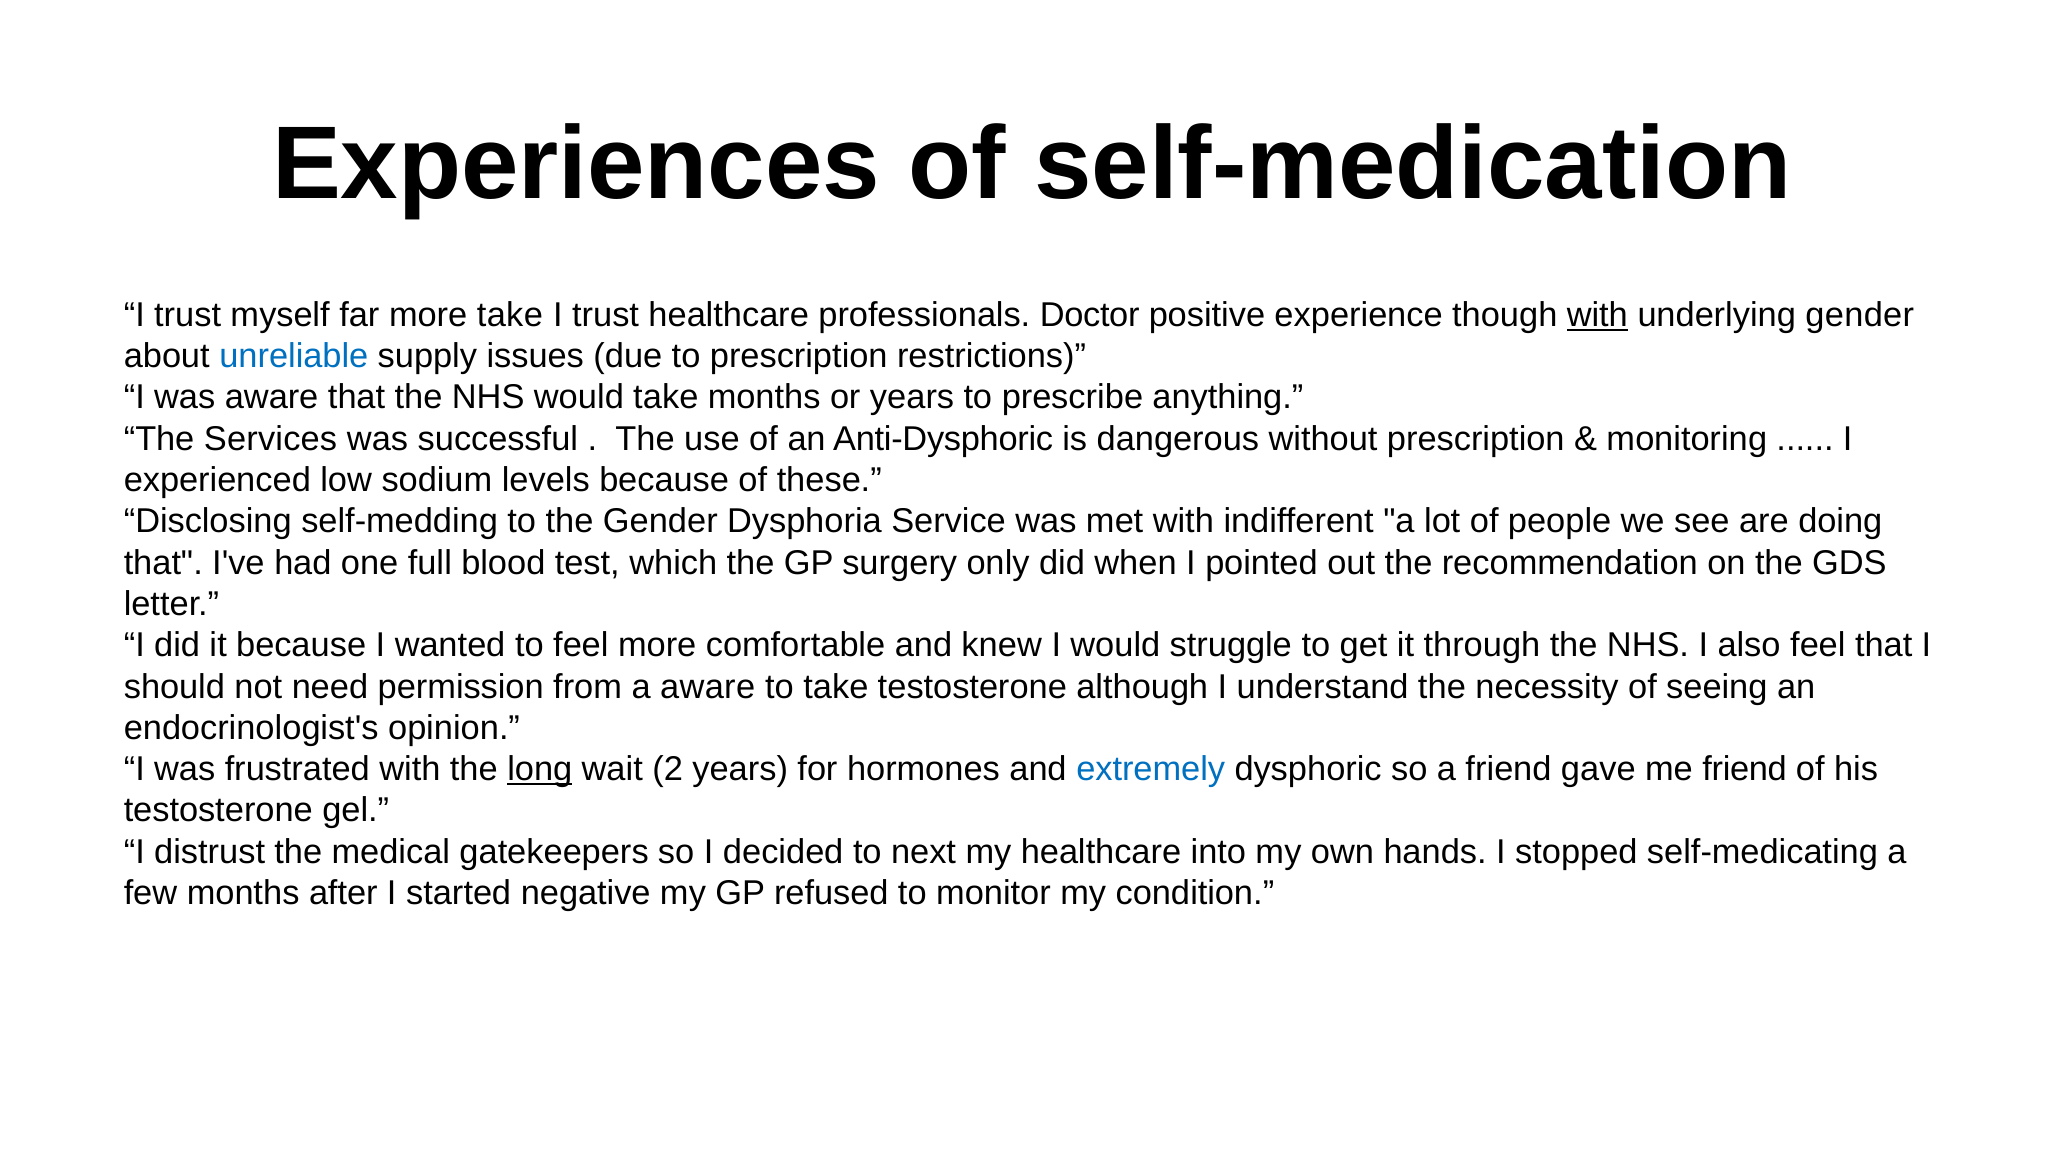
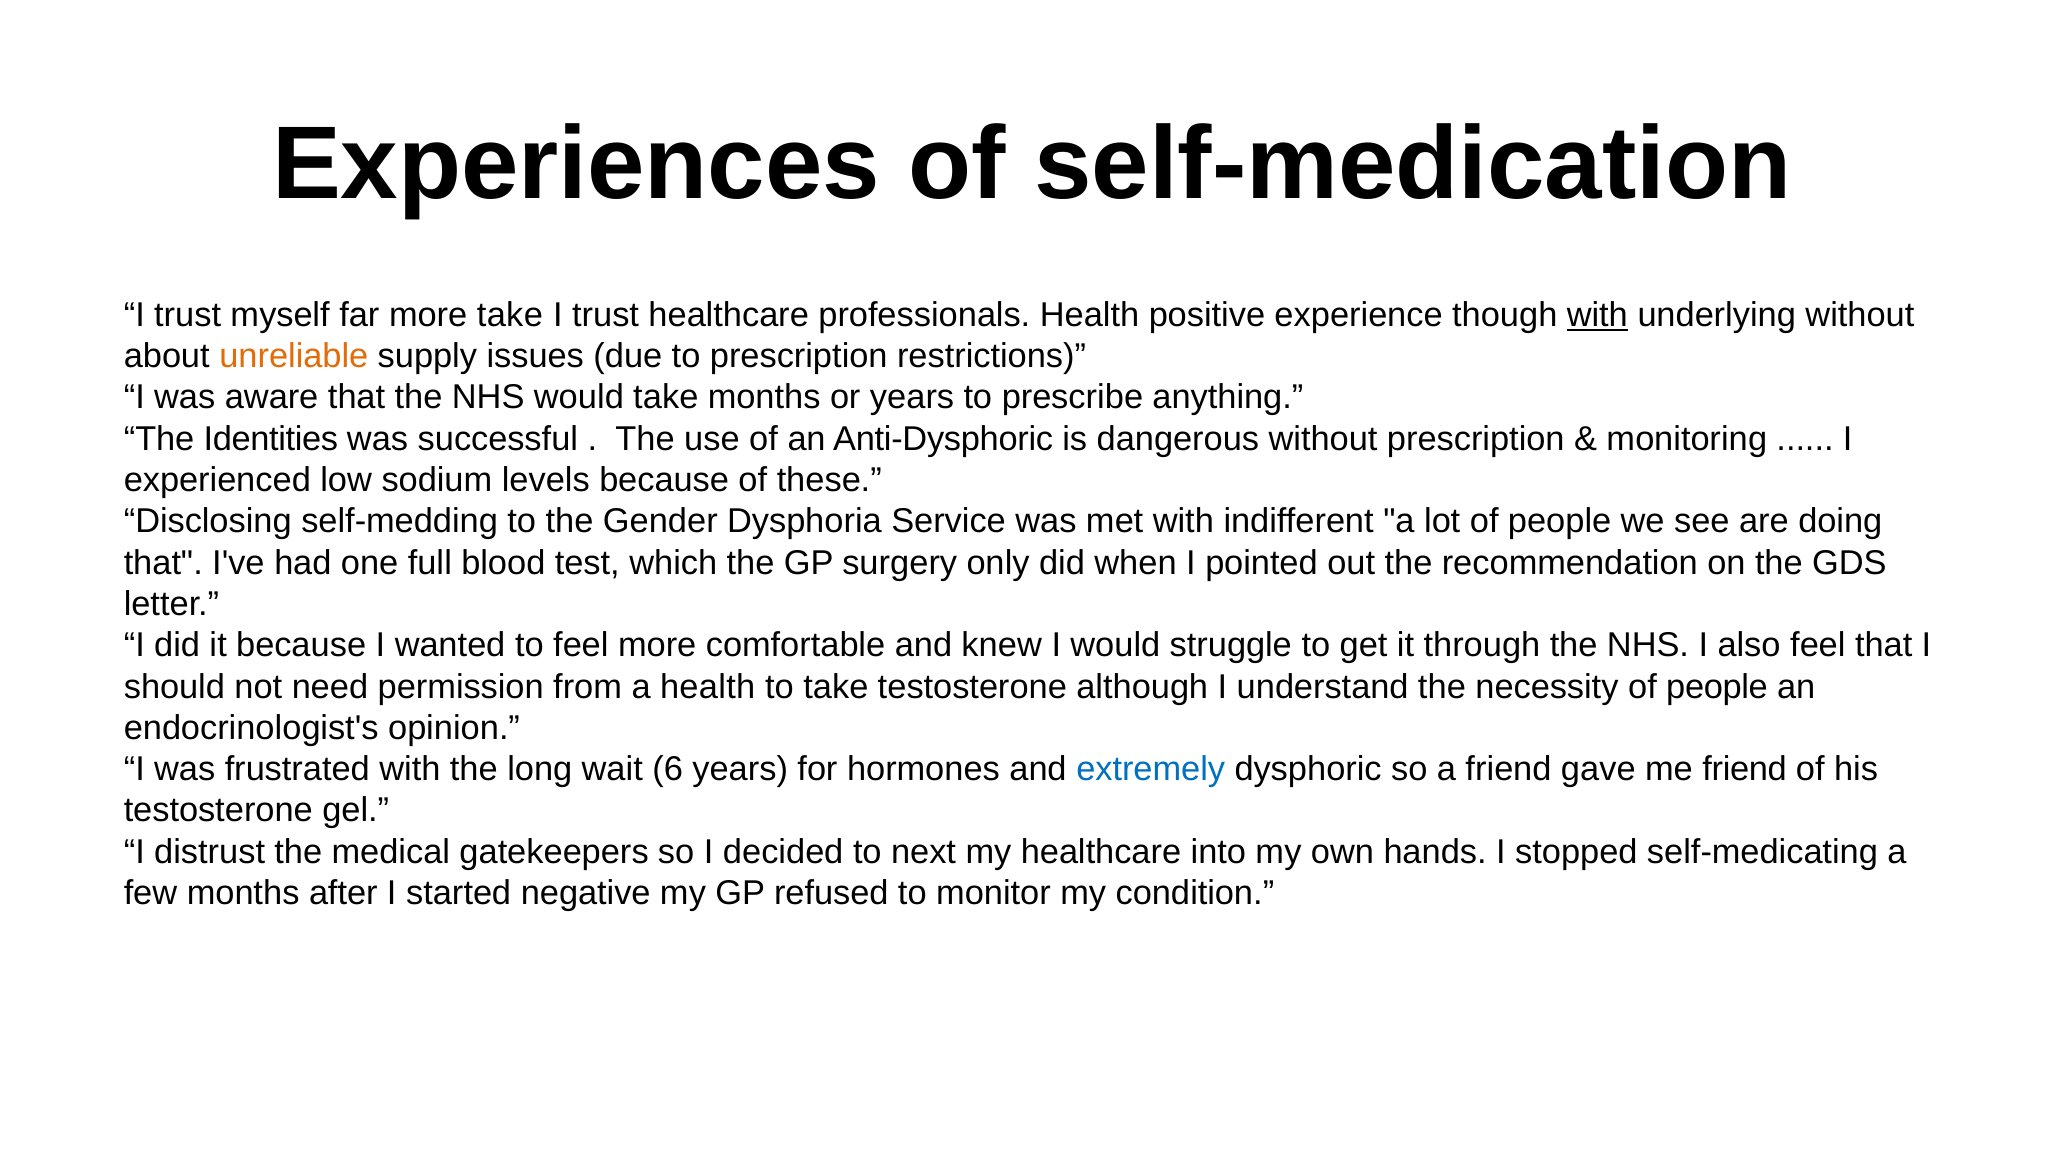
professionals Doctor: Doctor -> Health
underlying gender: gender -> without
unreliable colour: blue -> orange
Services: Services -> Identities
a aware: aware -> health
necessity of seeing: seeing -> people
long underline: present -> none
2: 2 -> 6
